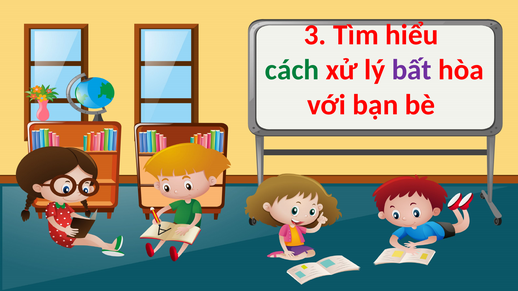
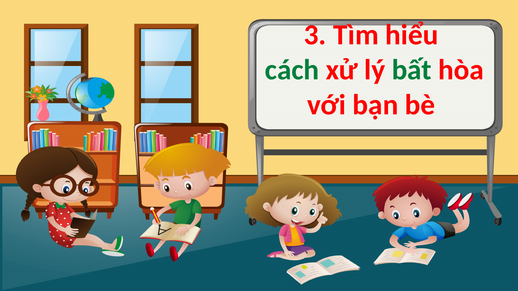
bất colour: purple -> green
